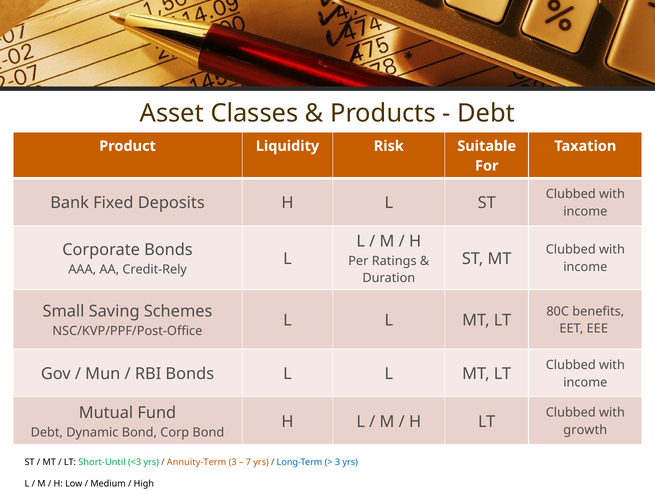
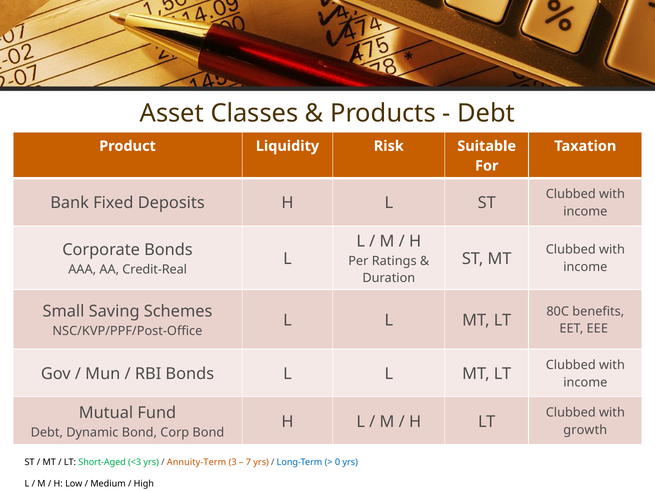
Credit-Rely: Credit-Rely -> Credit-Real
Short-Until: Short-Until -> Short-Aged
3 at (338, 462): 3 -> 0
